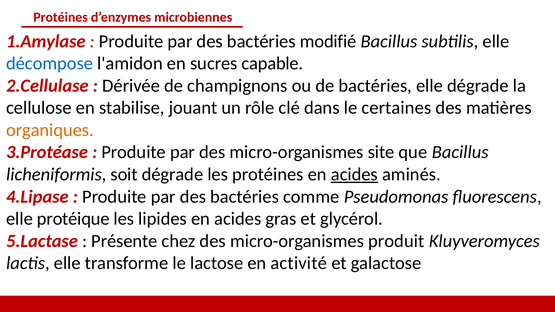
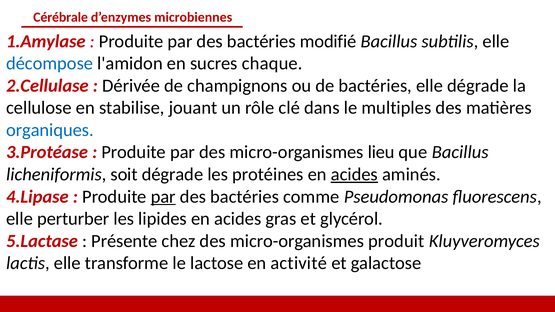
Protéines at (61, 17): Protéines -> Cérébrale
capable: capable -> chaque
certaines: certaines -> multiples
organiques colour: orange -> blue
site: site -> lieu
par at (163, 197) underline: none -> present
protéique: protéique -> perturber
